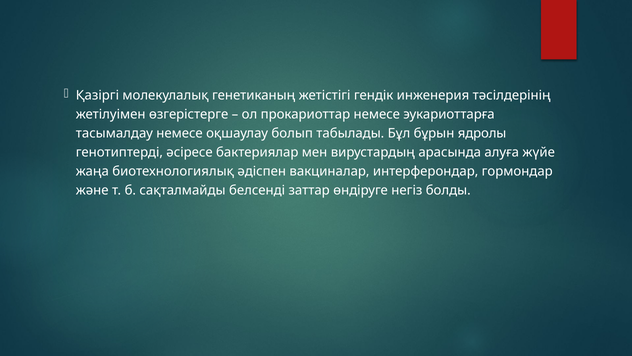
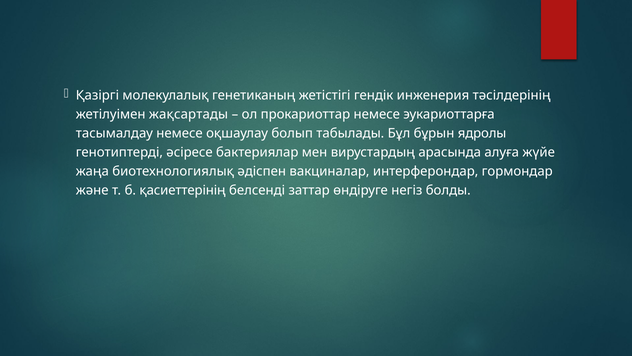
өзгерістерге: өзгерістерге -> жақсартады
сақталмайды: сақталмайды -> қасиеттерінің
